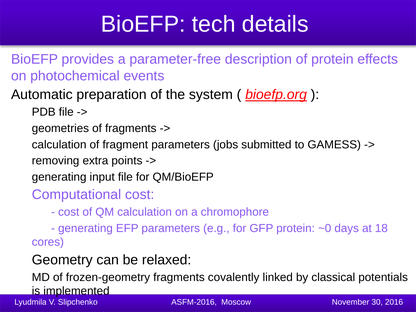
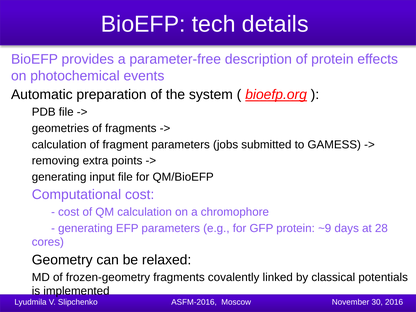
~0: ~0 -> ~9
18: 18 -> 28
